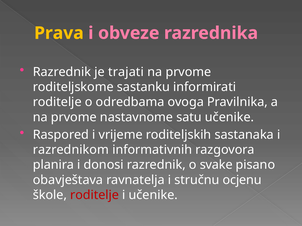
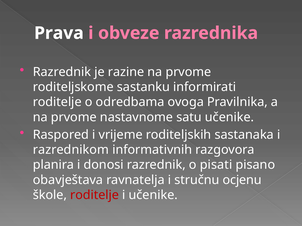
Prava colour: yellow -> white
trajati: trajati -> razine
svake: svake -> pisati
